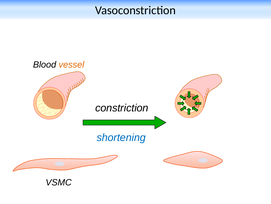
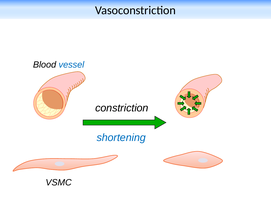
vessel colour: orange -> blue
